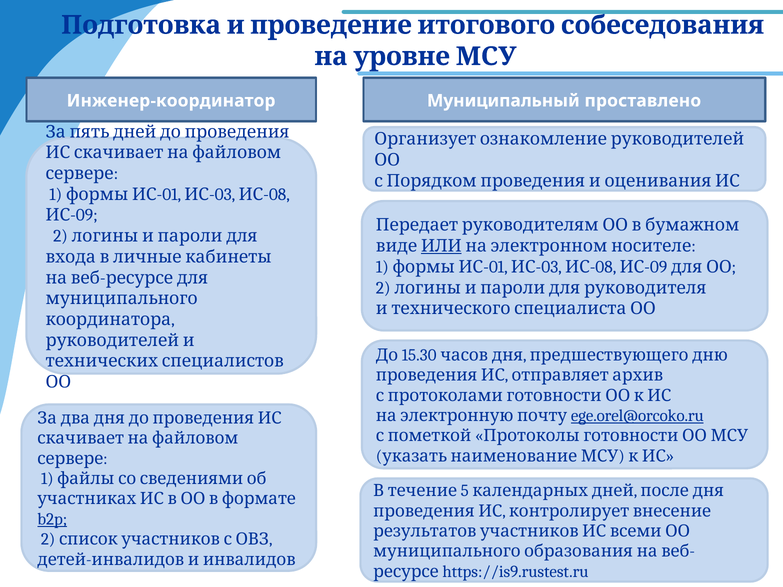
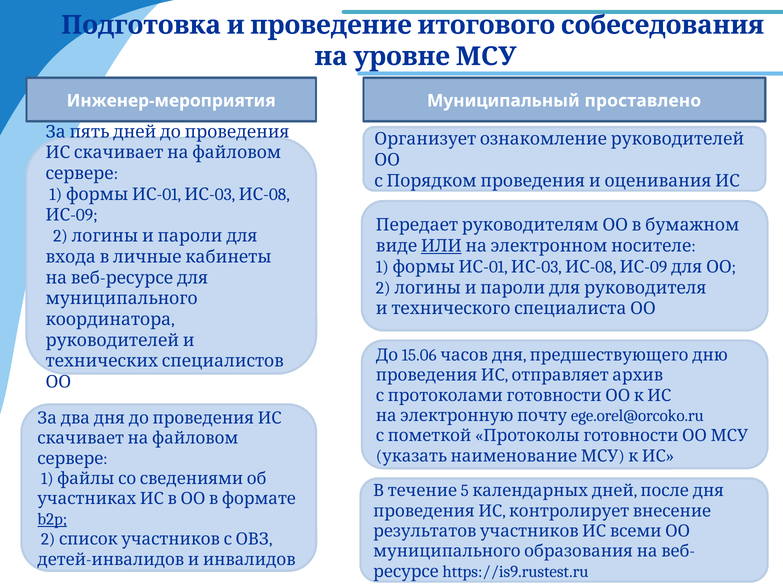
Инженер-координатор: Инженер-координатор -> Инженер-мероприятия
15.30: 15.30 -> 15.06
ege.orel@orcoko.ru underline: present -> none
